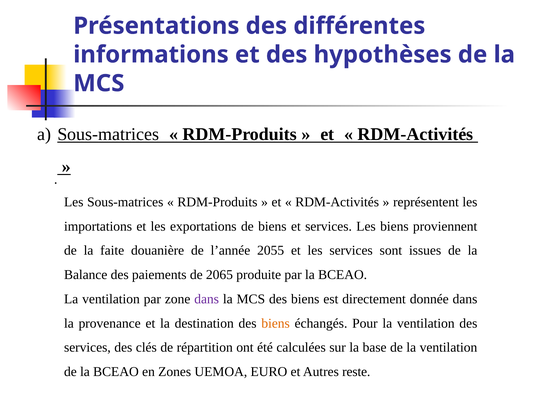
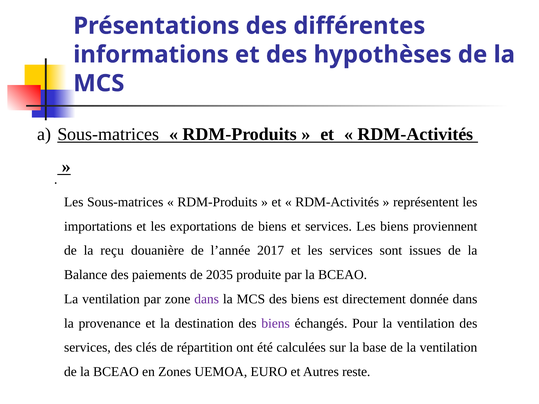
faite: faite -> reçu
2055: 2055 -> 2017
2065: 2065 -> 2035
biens at (276, 323) colour: orange -> purple
